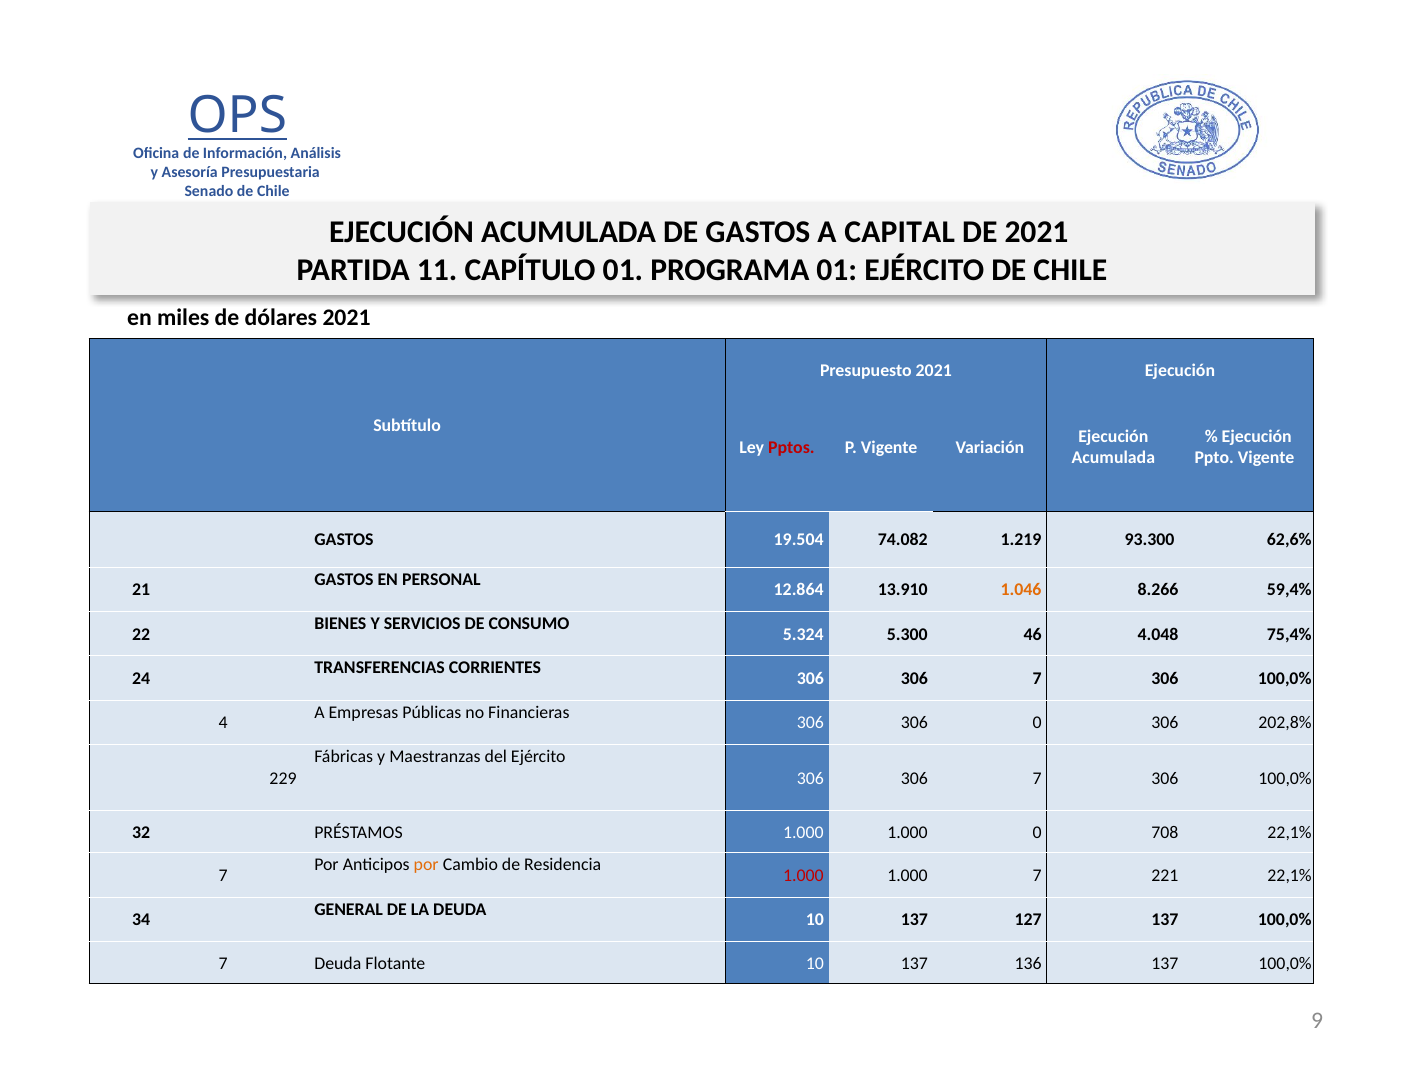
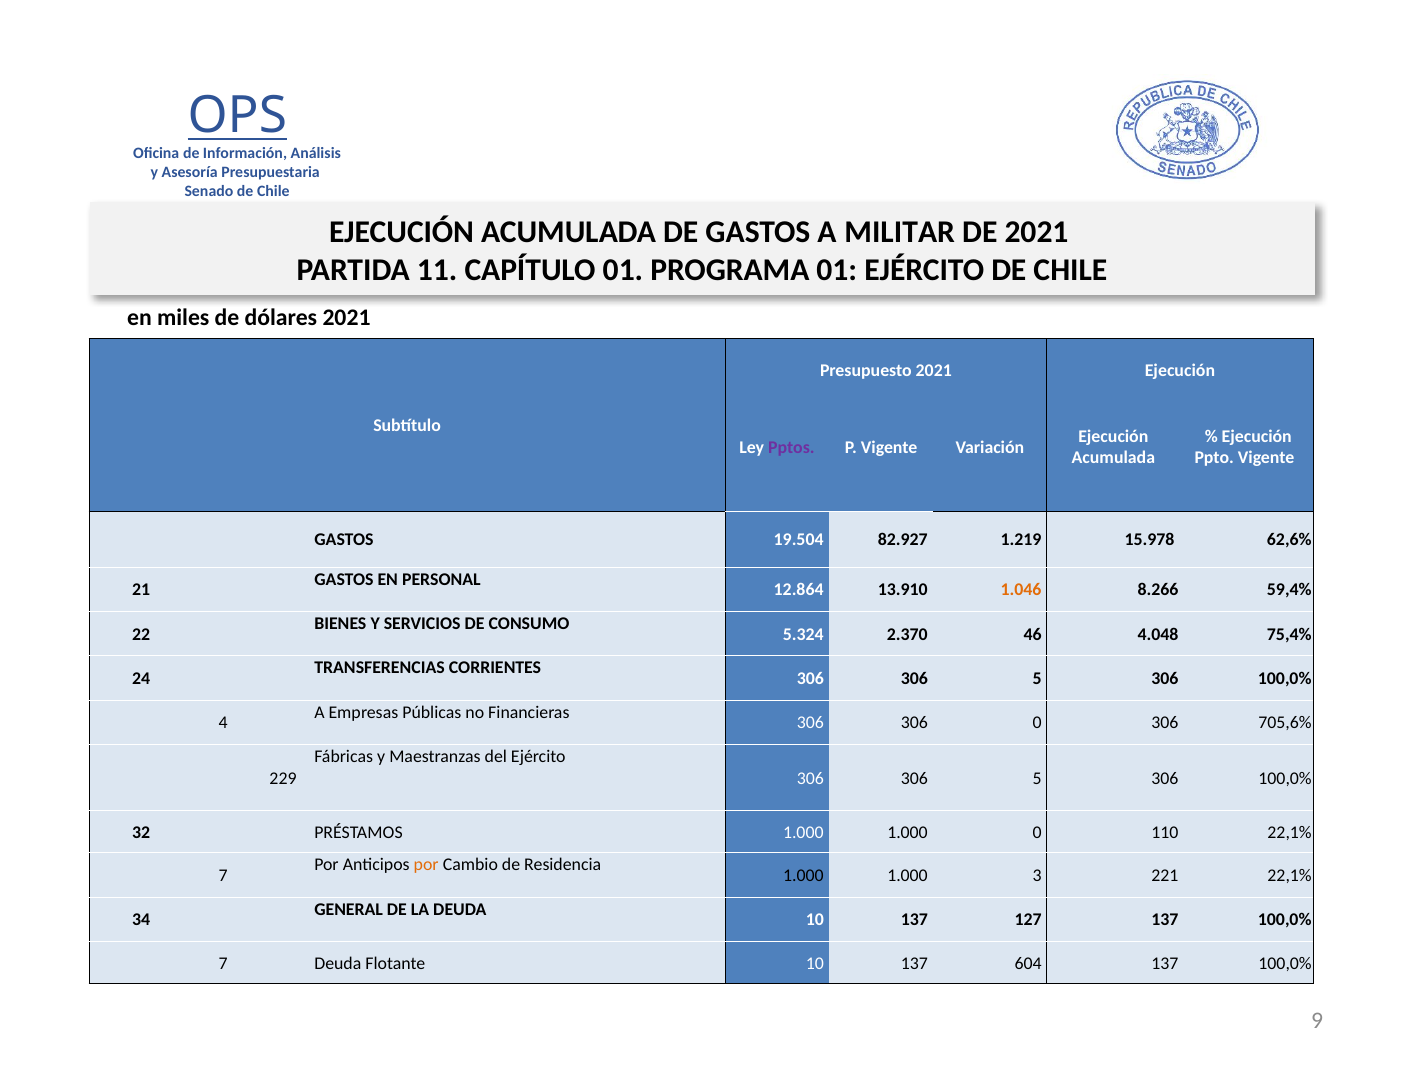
CAPITAL: CAPITAL -> MILITAR
Pptos colour: red -> purple
74.082: 74.082 -> 82.927
93.300: 93.300 -> 15.978
5.300: 5.300 -> 2.370
7 at (1037, 679): 7 -> 5
202,8%: 202,8% -> 705,6%
7 at (1037, 778): 7 -> 5
708: 708 -> 110
1.000 at (803, 876) colour: red -> black
1.000 7: 7 -> 3
136: 136 -> 604
